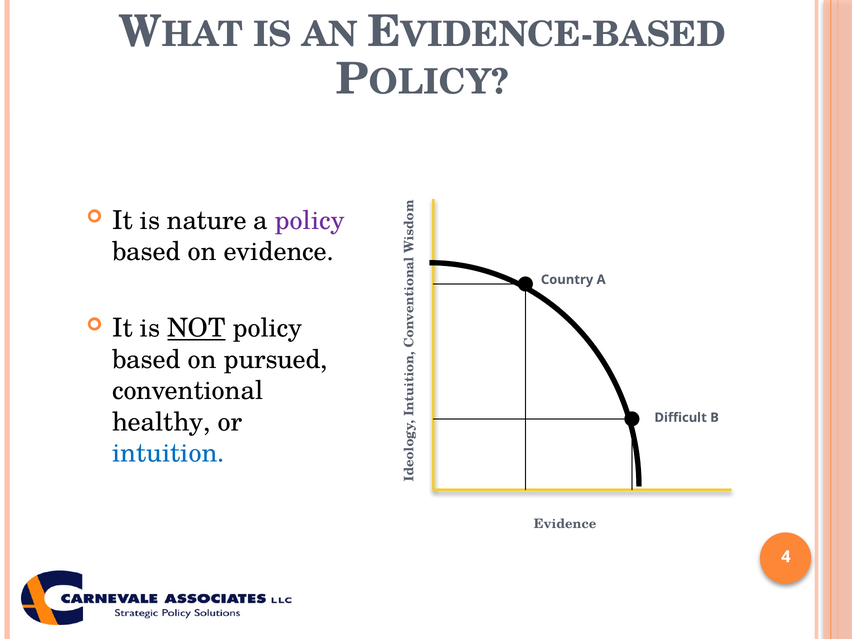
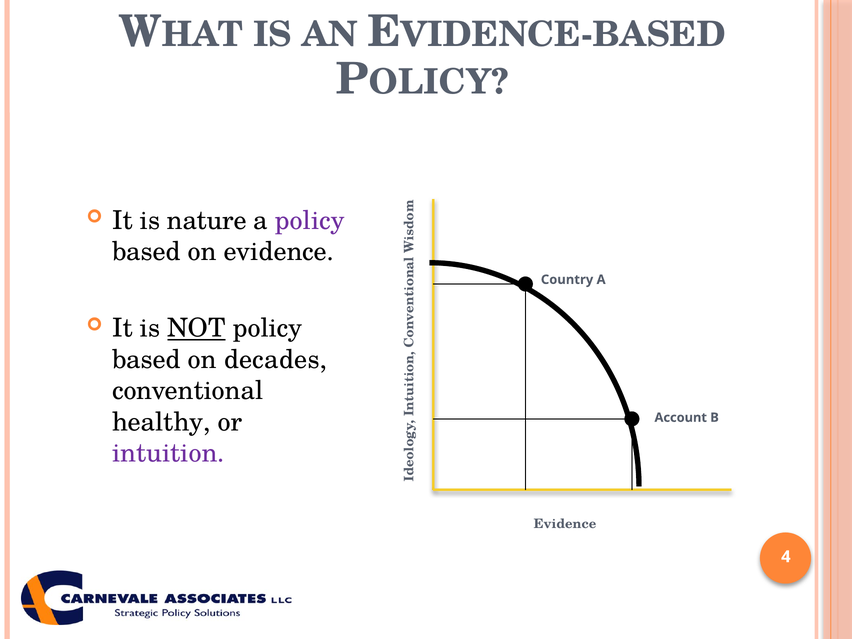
pursued: pursued -> decades
Difficult: Difficult -> Account
intuition colour: blue -> purple
